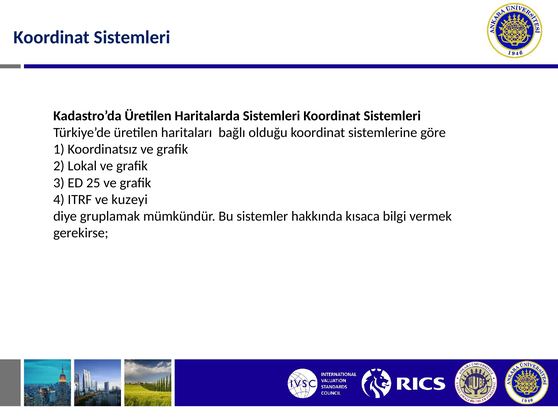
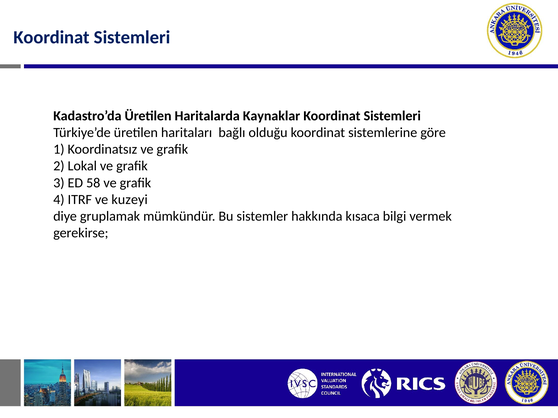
Haritalarda Sistemleri: Sistemleri -> Kaynaklar
25: 25 -> 58
